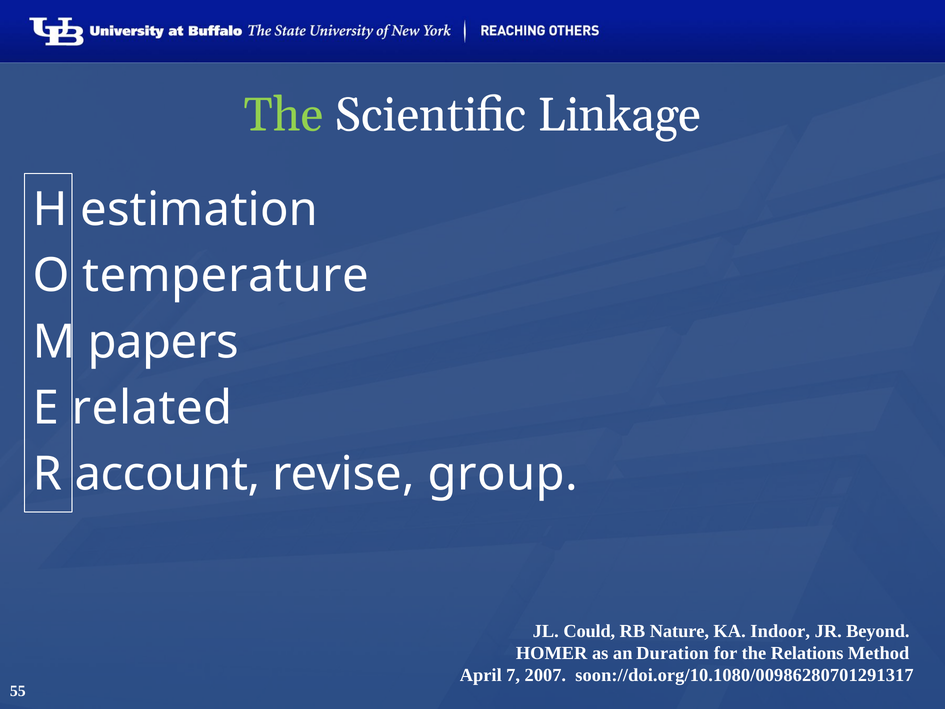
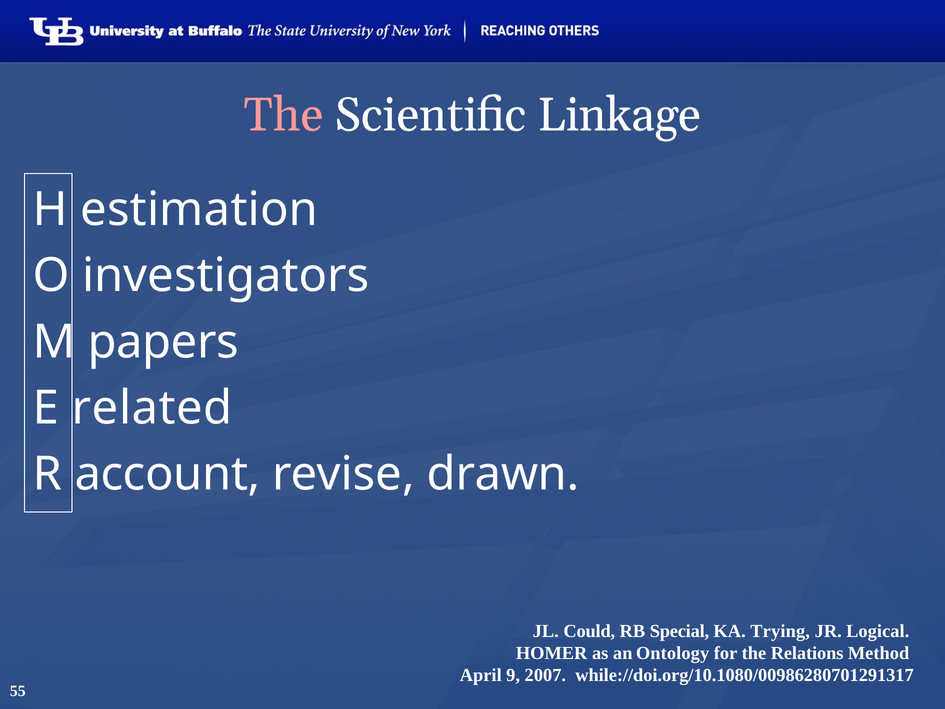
The at (284, 115) colour: light green -> pink
temperature: temperature -> investigators
group: group -> drawn
Nature: Nature -> Special
Indoor: Indoor -> Trying
Beyond: Beyond -> Logical
Duration: Duration -> Ontology
7: 7 -> 9
soon://doi.org/10.1080/00986280701291317: soon://doi.org/10.1080/00986280701291317 -> while://doi.org/10.1080/00986280701291317
